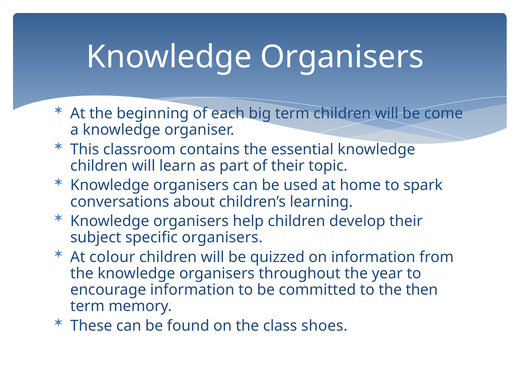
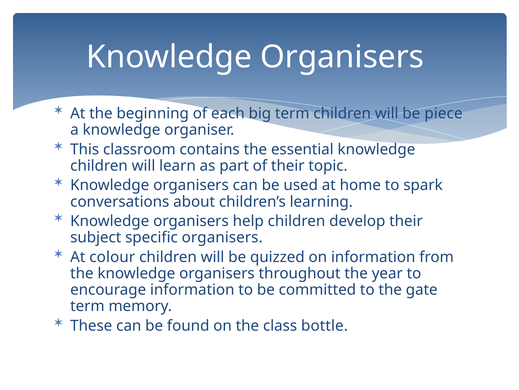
come: come -> piece
then: then -> gate
shoes: shoes -> bottle
